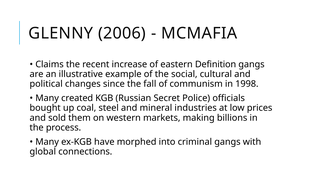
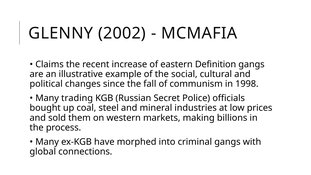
2006: 2006 -> 2002
created: created -> trading
